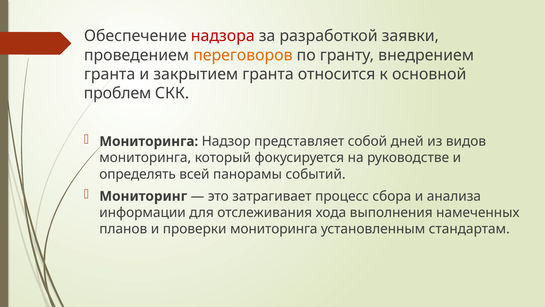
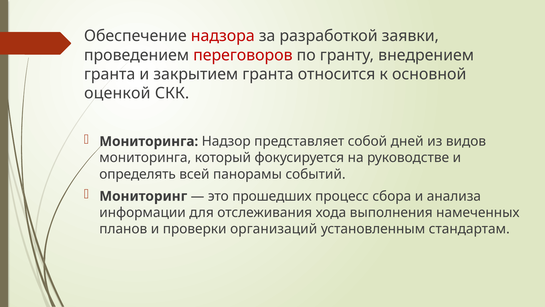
переговоров colour: orange -> red
проблем: проблем -> оценкой
затрагивает: затрагивает -> прошедших
проверки мониторинга: мониторинга -> организаций
